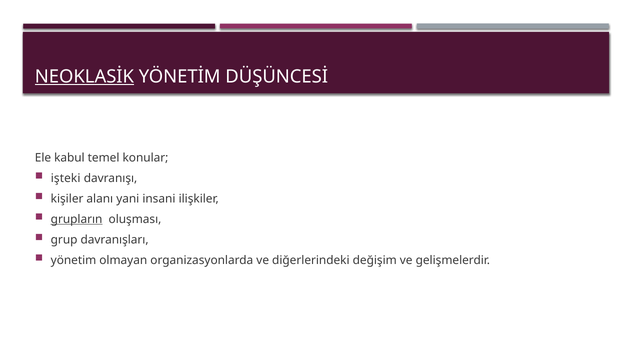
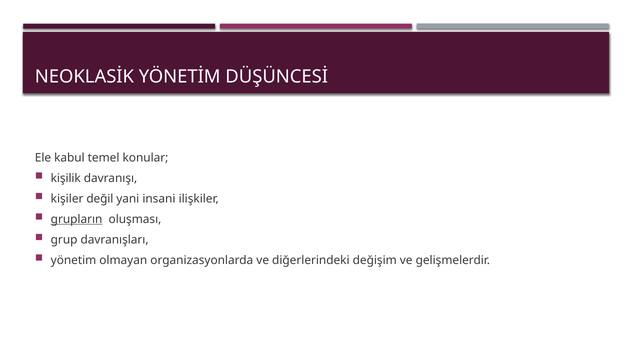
NEOKLASİK underline: present -> none
işteki: işteki -> kişilik
alanı: alanı -> değil
